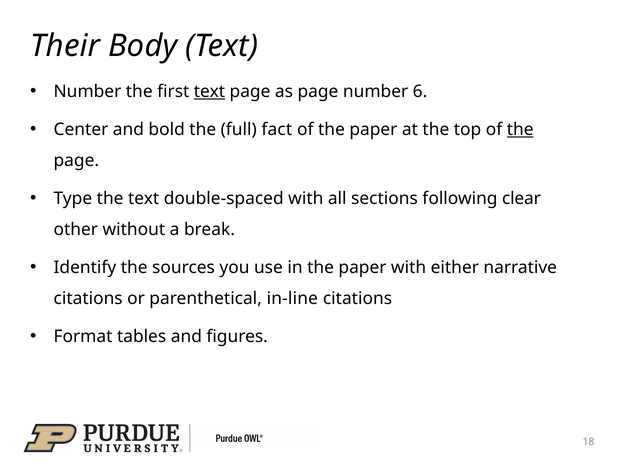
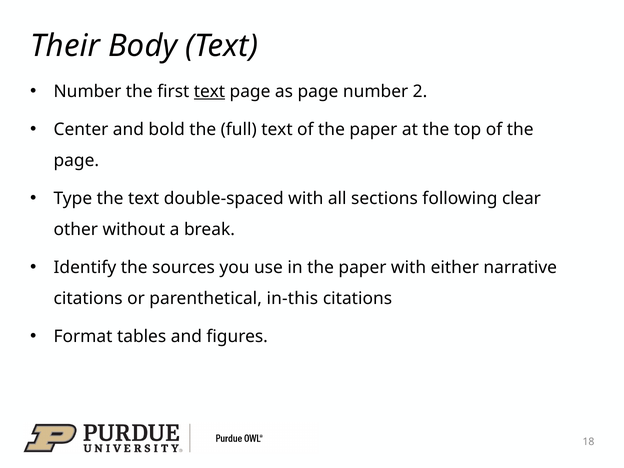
6: 6 -> 2
full fact: fact -> text
the at (520, 129) underline: present -> none
in-line: in-line -> in-this
